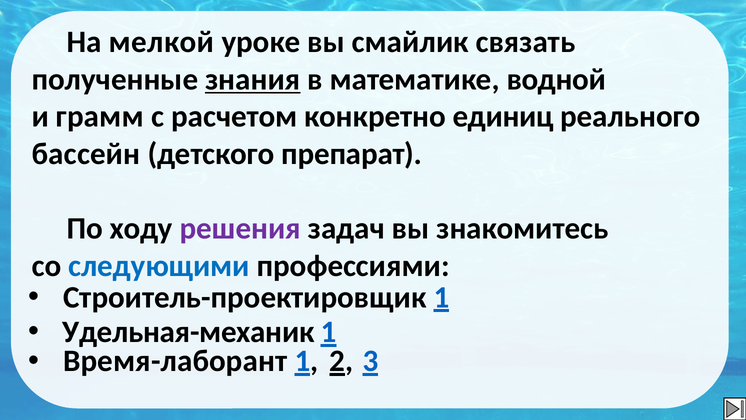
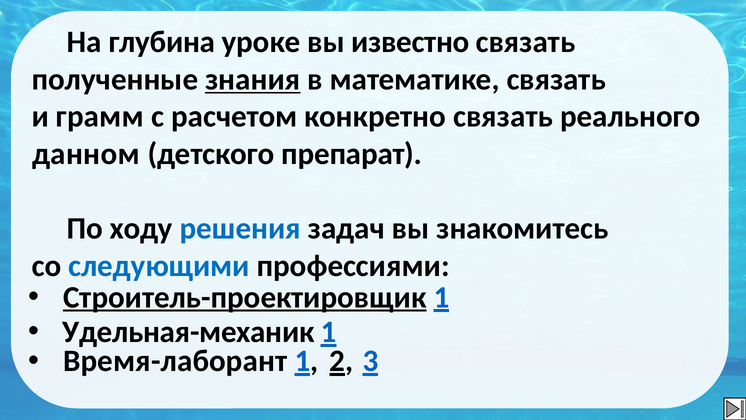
мелкой: мелкой -> глубина
смайлик: смайлик -> известно
математике водной: водной -> связать
конкретно единиц: единиц -> связать
бассейн: бассейн -> данном
решения colour: purple -> blue
Строитель-проектировщик underline: none -> present
